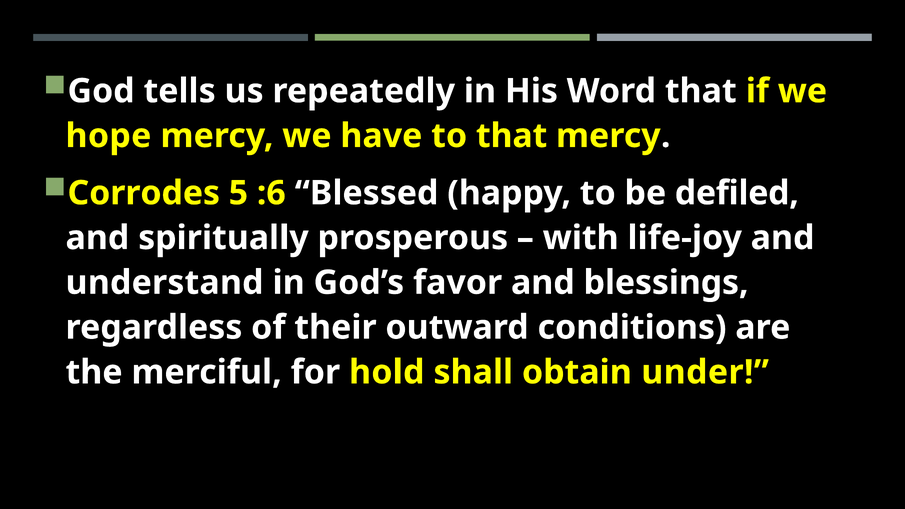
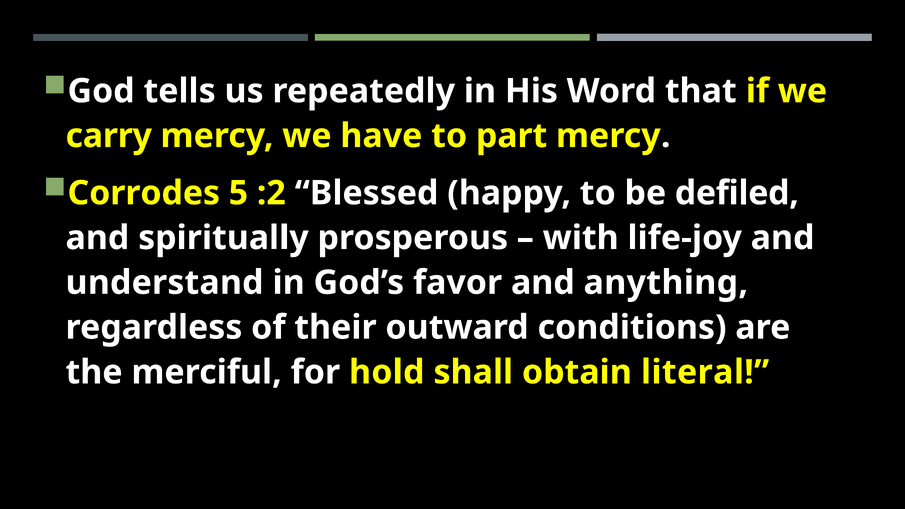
hope: hope -> carry
to that: that -> part
:6: :6 -> :2
blessings: blessings -> anything
under: under -> literal
